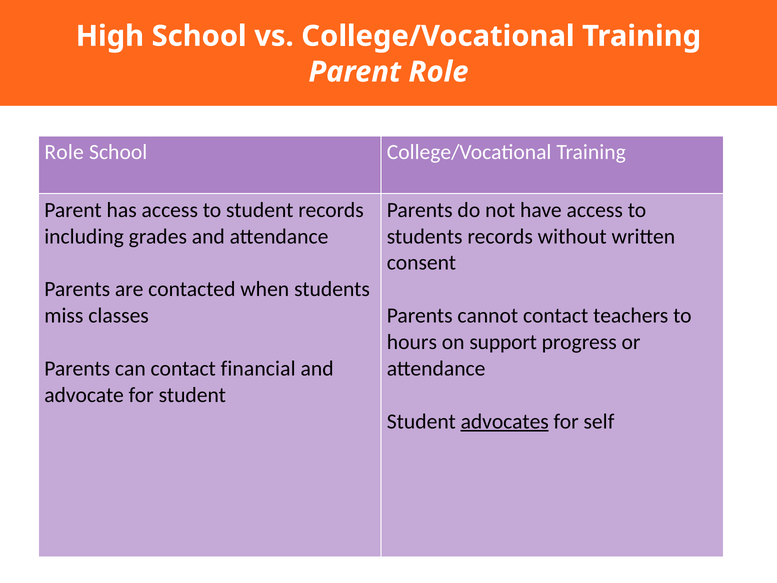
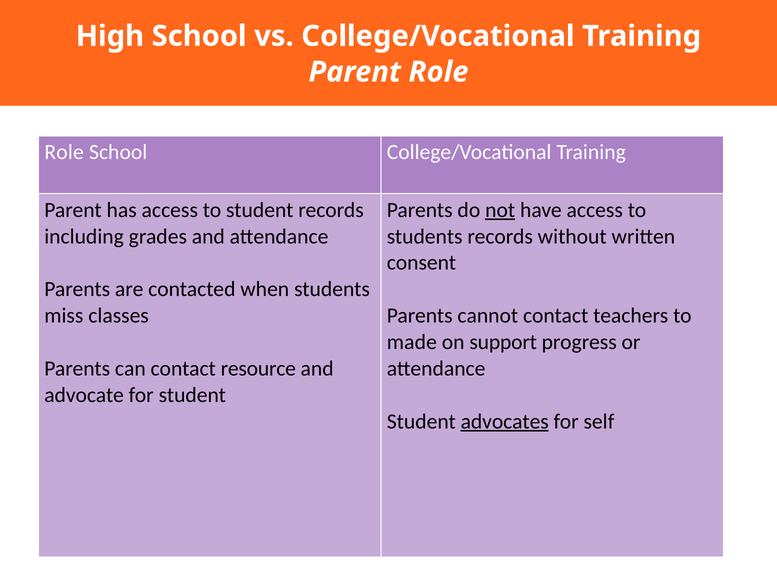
not underline: none -> present
hours: hours -> made
financial: financial -> resource
